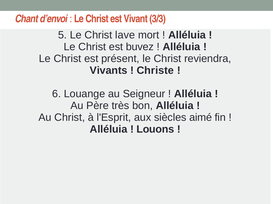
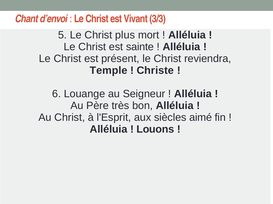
lave: lave -> plus
buvez: buvez -> sainte
Vivants: Vivants -> Temple
